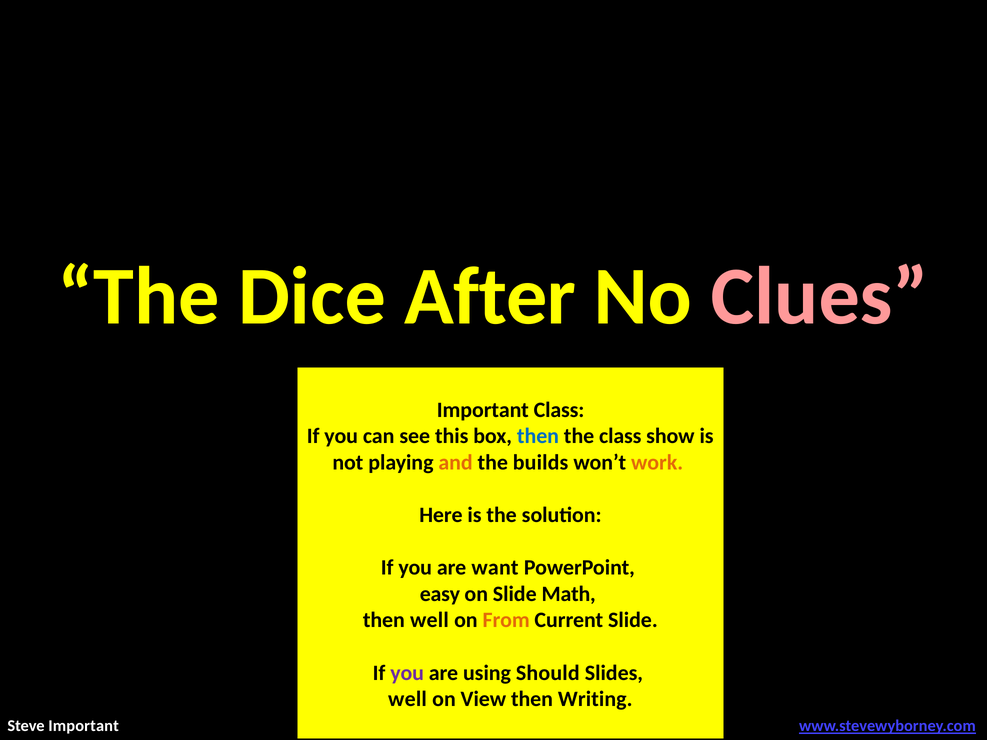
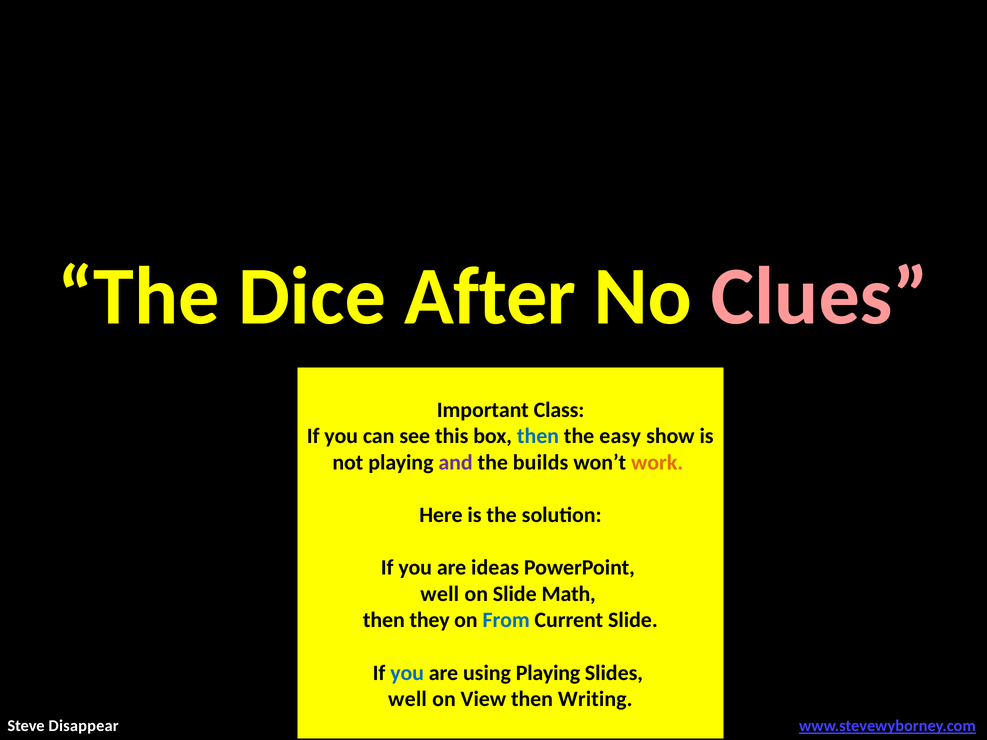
the class: class -> easy
and colour: orange -> purple
want: want -> ideas
easy at (440, 594): easy -> well
then well: well -> they
From colour: orange -> blue
you at (407, 673) colour: purple -> blue
using Should: Should -> Playing
Steve Important: Important -> Disappear
